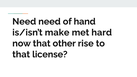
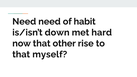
hand: hand -> habit
make: make -> down
license: license -> myself
